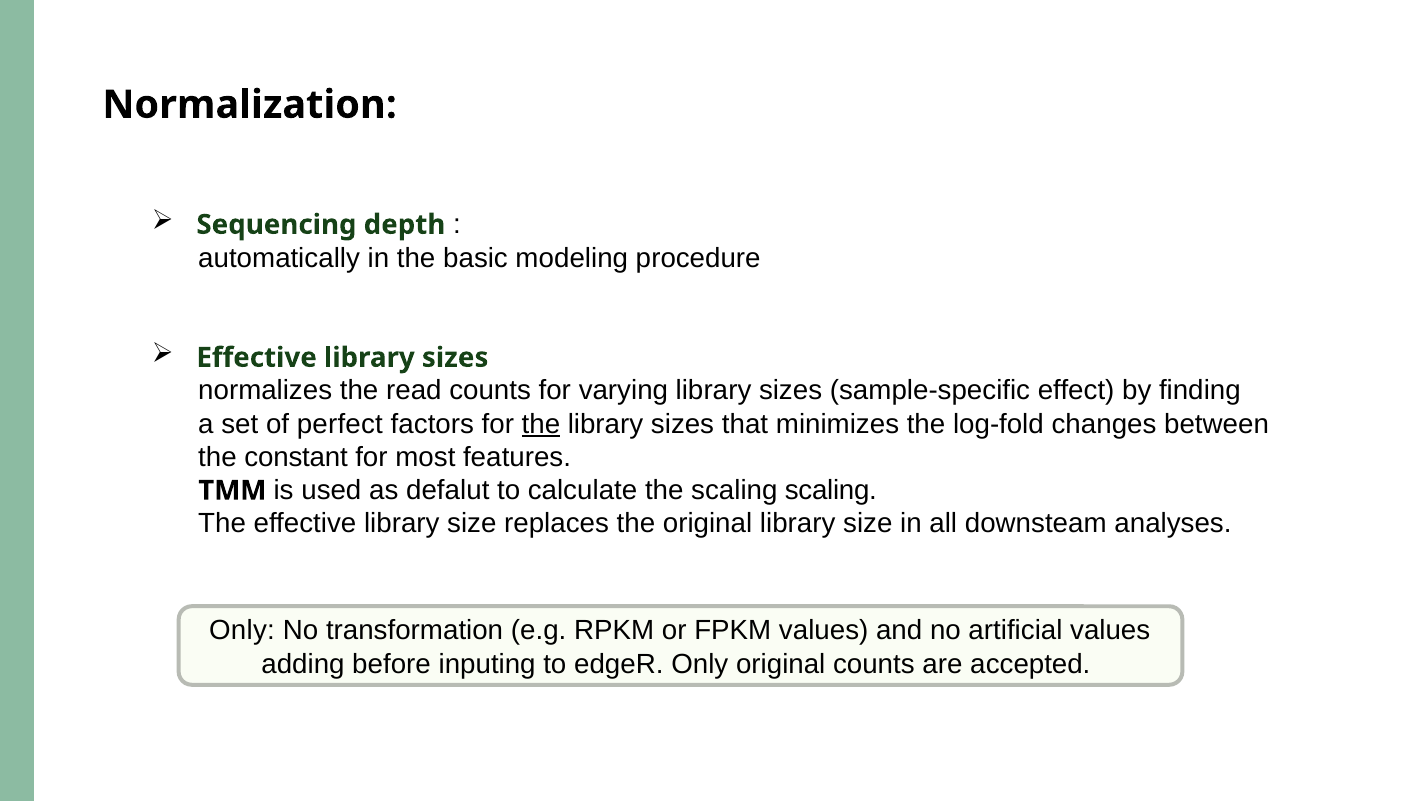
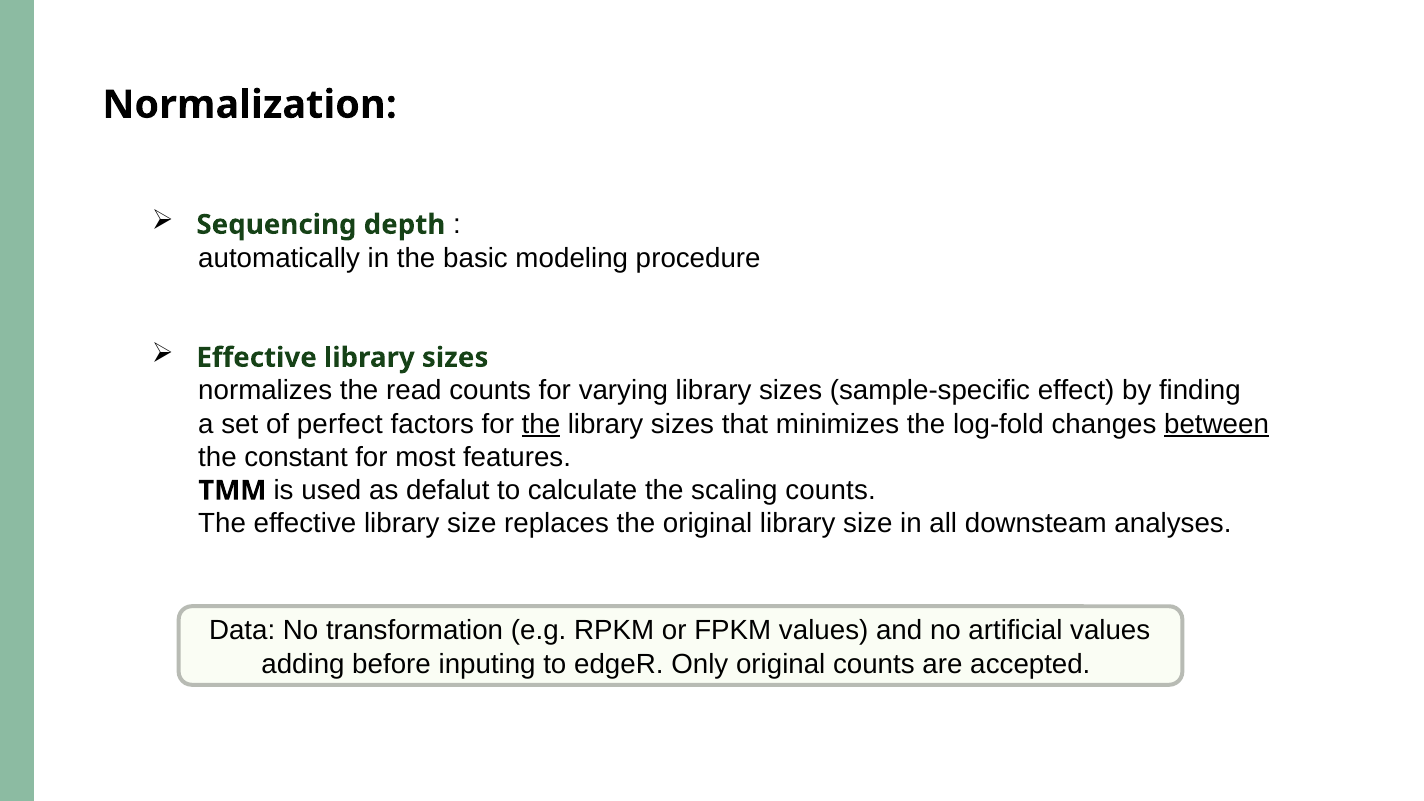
between underline: none -> present
scaling scaling: scaling -> counts
Only at (242, 631): Only -> Data
